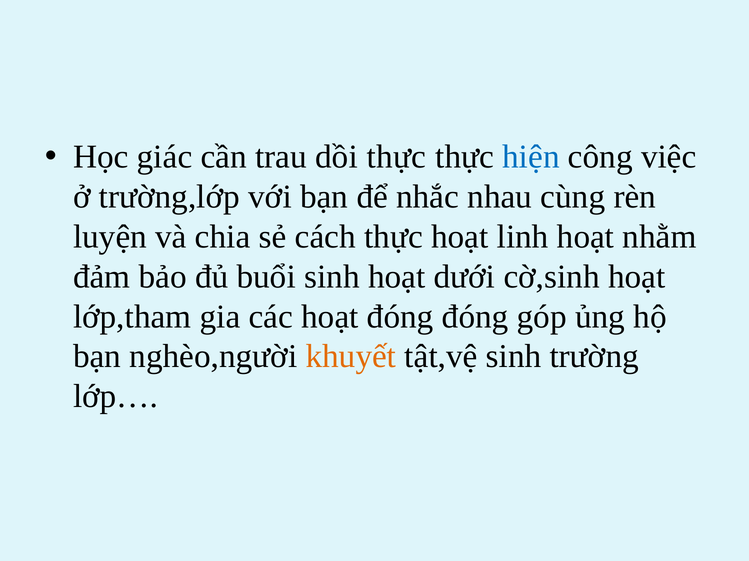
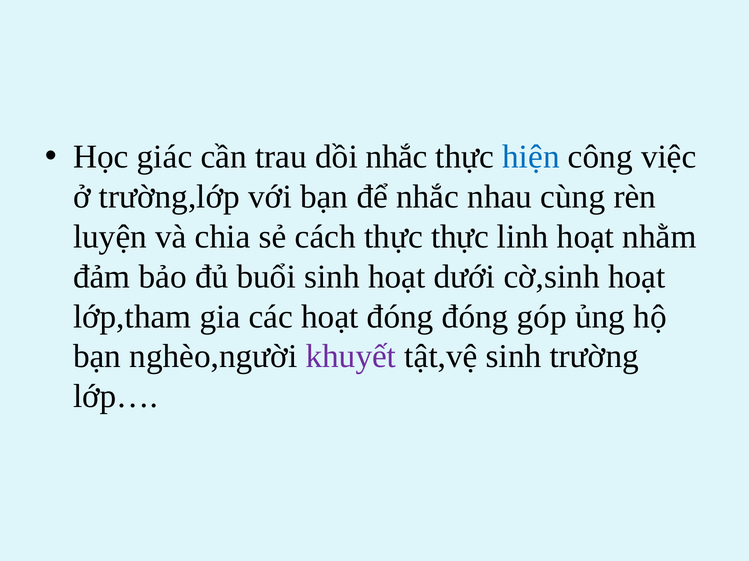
dồi thực: thực -> nhắc
thực hoạt: hoạt -> thực
khuyết colour: orange -> purple
